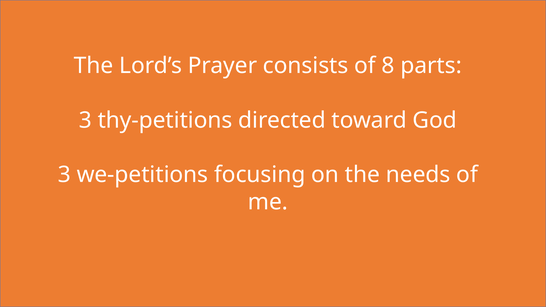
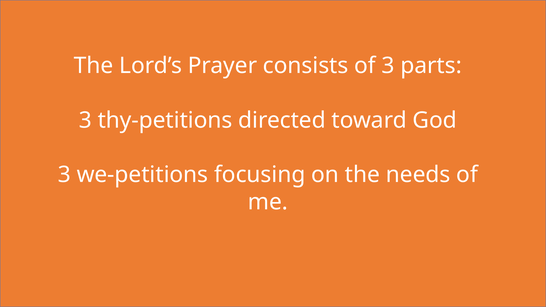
of 8: 8 -> 3
